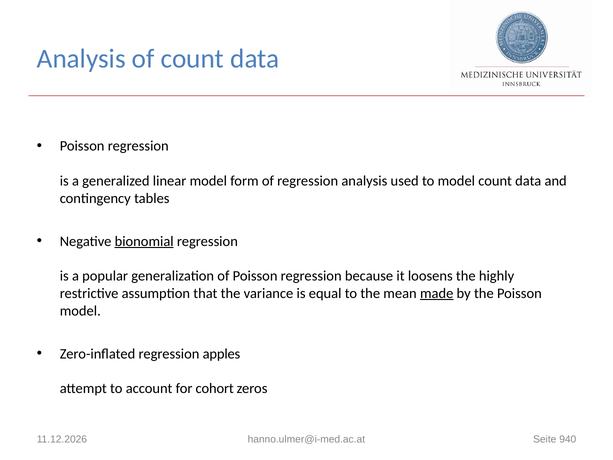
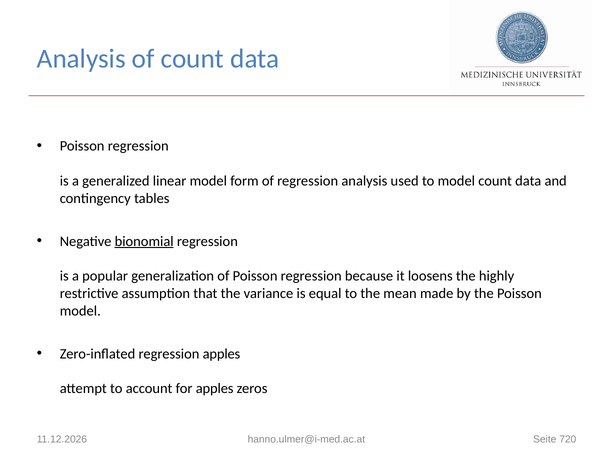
made underline: present -> none
for cohort: cohort -> apples
940: 940 -> 720
